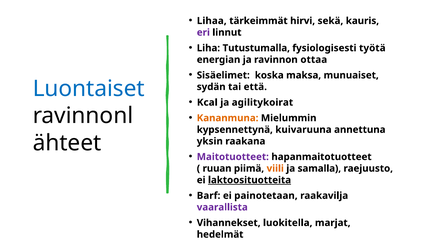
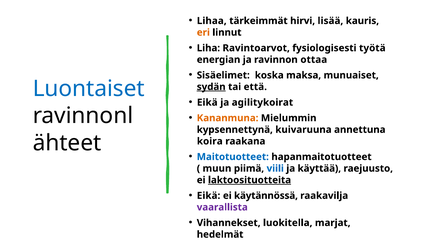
sekä: sekä -> lisää
eri colour: purple -> orange
Tutustumalla: Tutustumalla -> Ravintoarvot
sydän underline: none -> present
Kcal at (207, 103): Kcal -> Eikä
yksin: yksin -> koira
Maitotuotteet colour: purple -> blue
ruuan: ruuan -> muun
viili colour: orange -> blue
samalla: samalla -> käyttää
Barf at (209, 196): Barf -> Eikä
painotetaan: painotetaan -> käytännössä
